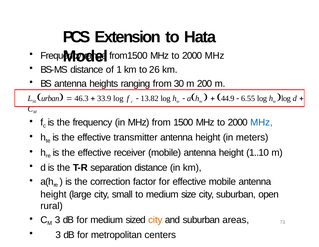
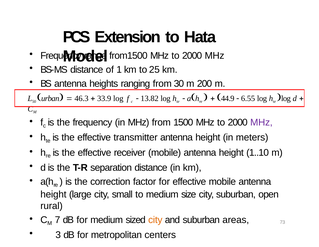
26: 26 -> 25
MHz at (261, 122) colour: blue -> purple
M 3: 3 -> 7
